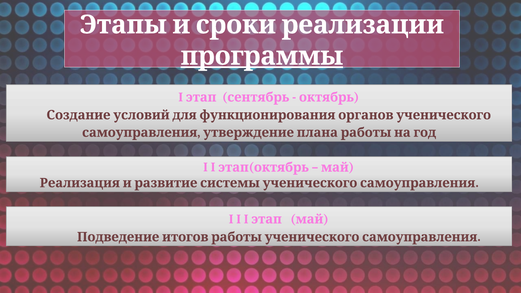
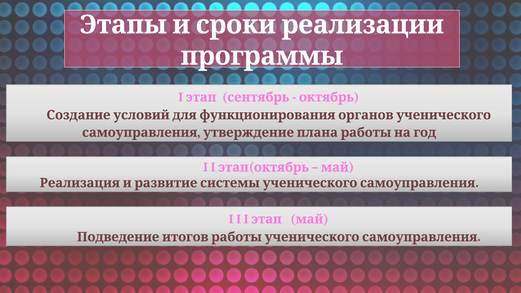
программы underline: present -> none
